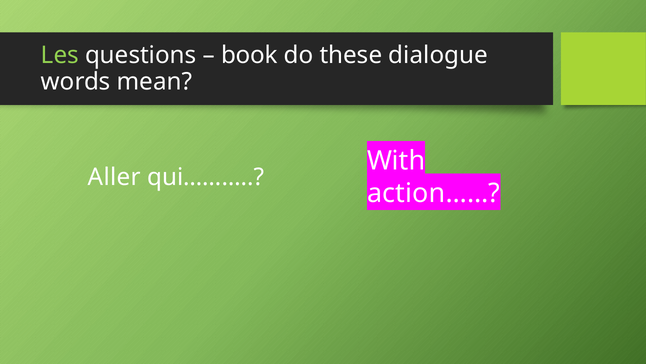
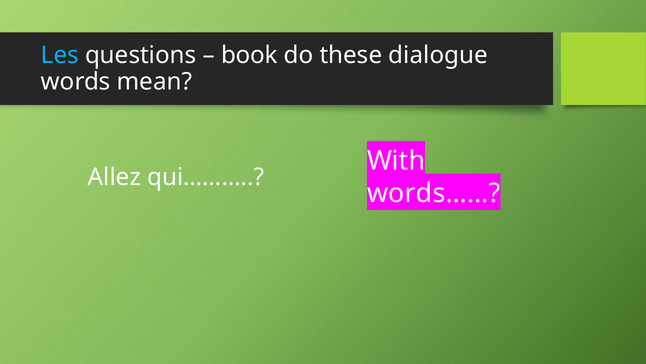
Les colour: light green -> light blue
Aller: Aller -> Allez
action……: action…… -> words……
